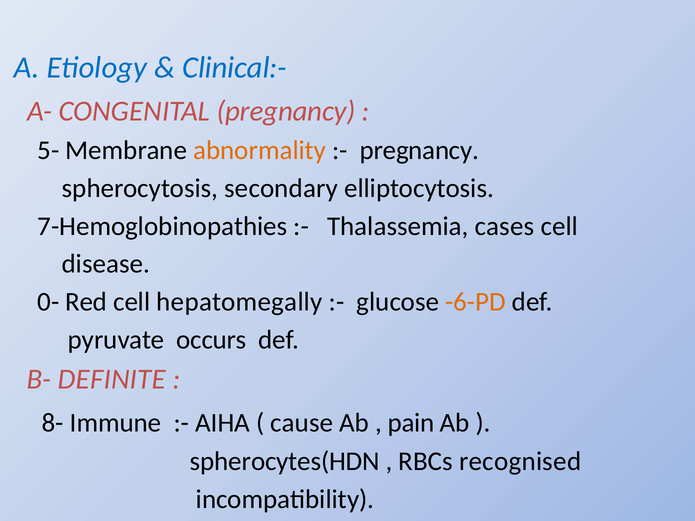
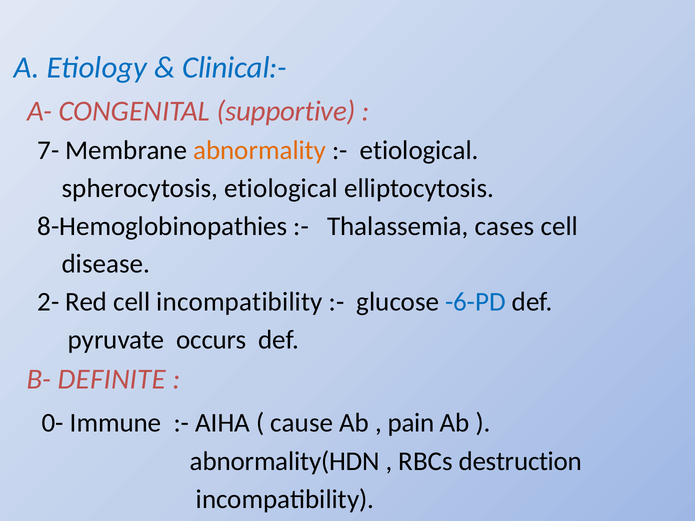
CONGENITAL pregnancy: pregnancy -> supportive
5-: 5- -> 7-
pregnancy at (419, 151): pregnancy -> etiological
spherocytosis secondary: secondary -> etiological
7-Hemoglobinopathies: 7-Hemoglobinopathies -> 8-Hemoglobinopathies
0-: 0- -> 2-
cell hepatomegally: hepatomegally -> incompatibility
-6-PD colour: orange -> blue
8-: 8- -> 0-
spherocytes(HDN: spherocytes(HDN -> abnormality(HDN
recognised: recognised -> destruction
